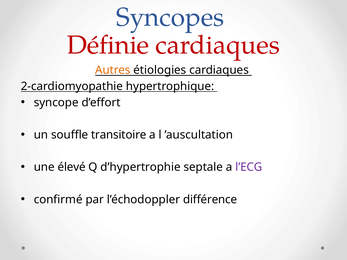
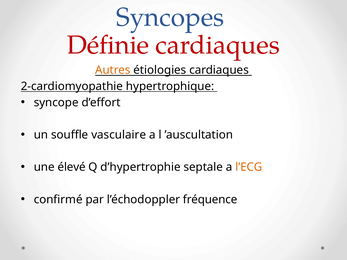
transitoire: transitoire -> vasculaire
l’ECG colour: purple -> orange
différence: différence -> fréquence
